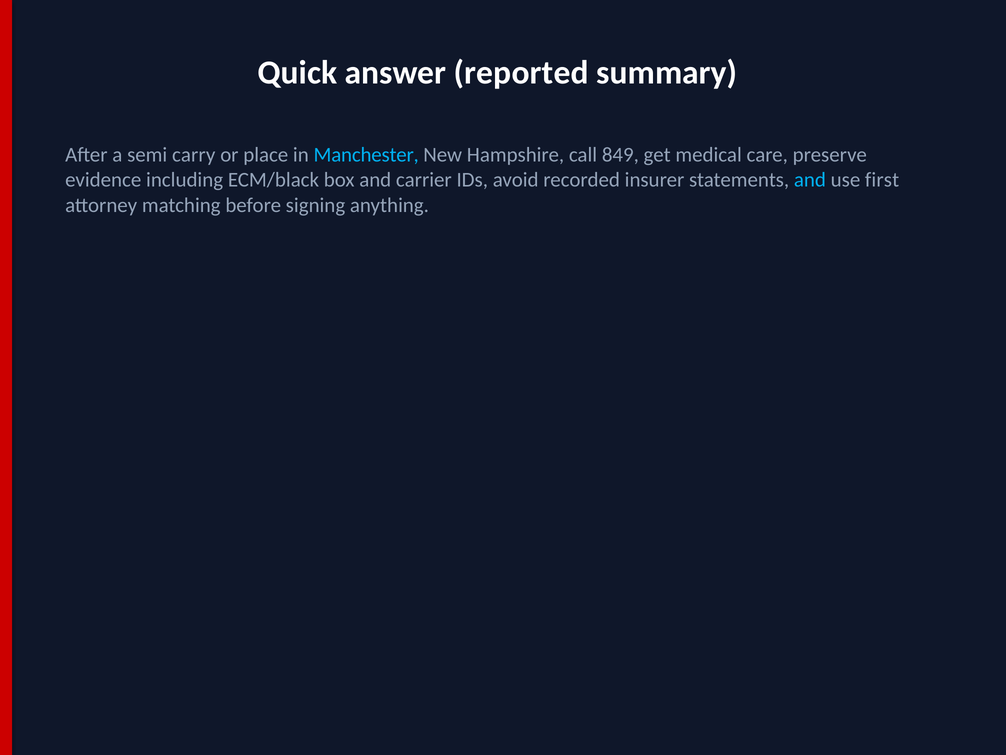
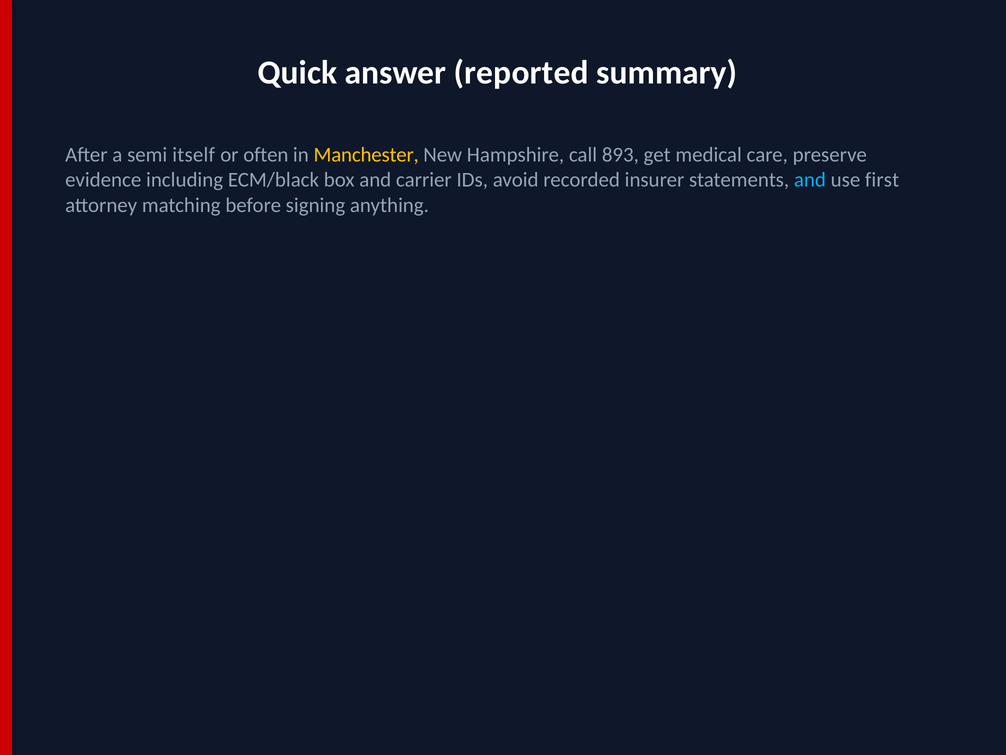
carry: carry -> itself
place: place -> often
Manchester colour: light blue -> yellow
849: 849 -> 893
